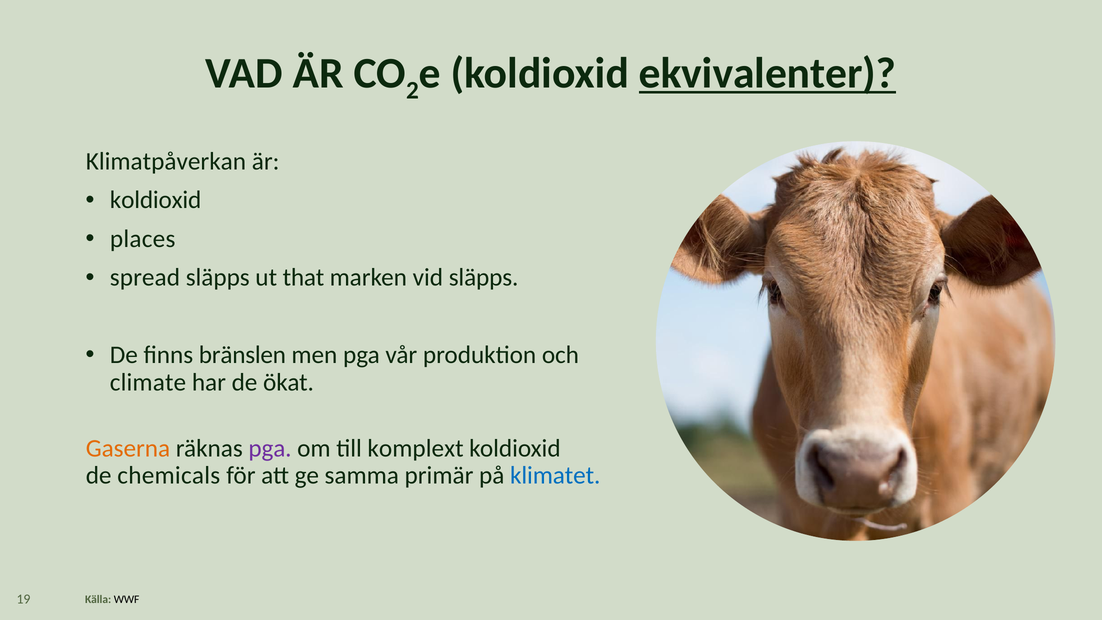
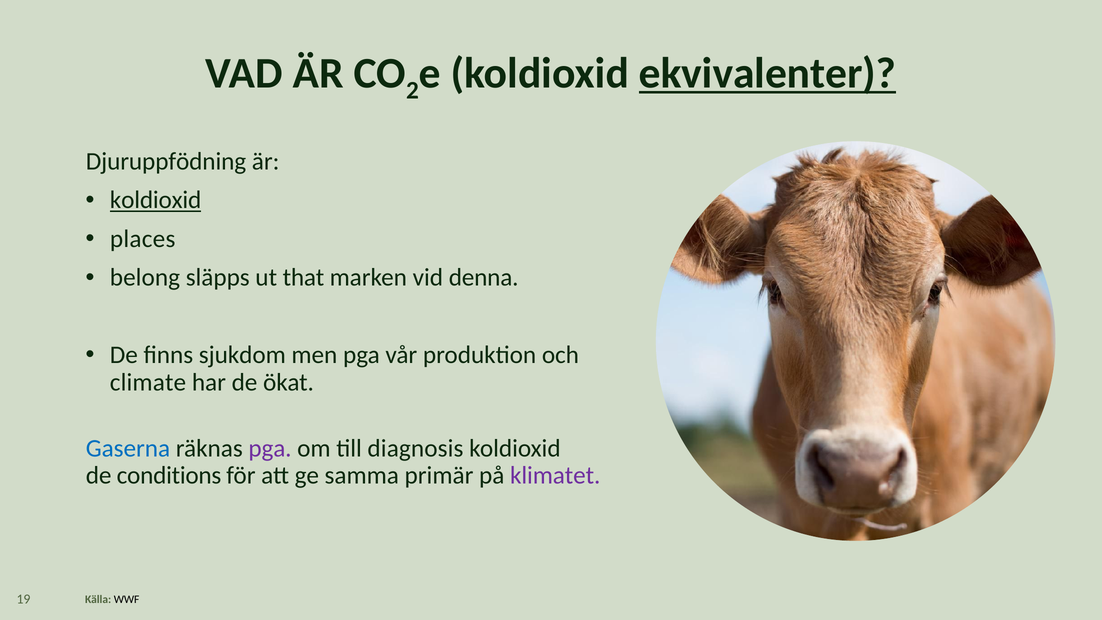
Klimatpåverkan: Klimatpåverkan -> Djuruppfödning
koldioxid at (156, 200) underline: none -> present
spread: spread -> belong
vid släpps: släpps -> denna
bränslen: bränslen -> sjukdom
Gaserna colour: orange -> blue
komplext: komplext -> diagnosis
chemicals: chemicals -> conditions
klimatet colour: blue -> purple
